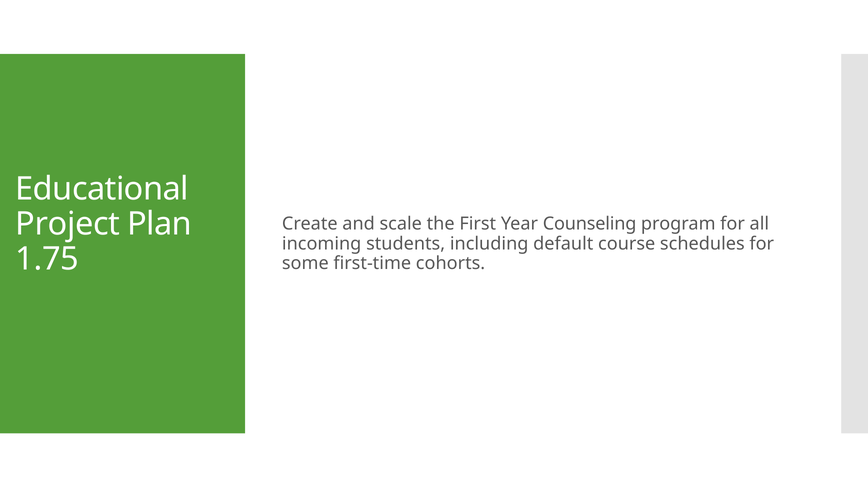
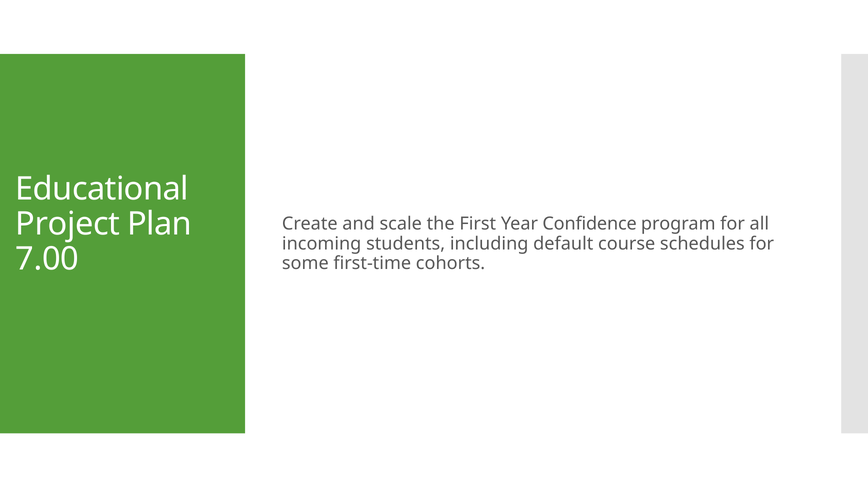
Counseling: Counseling -> Confidence
1.75: 1.75 -> 7.00
